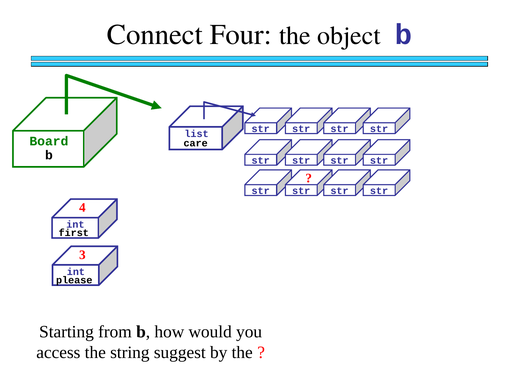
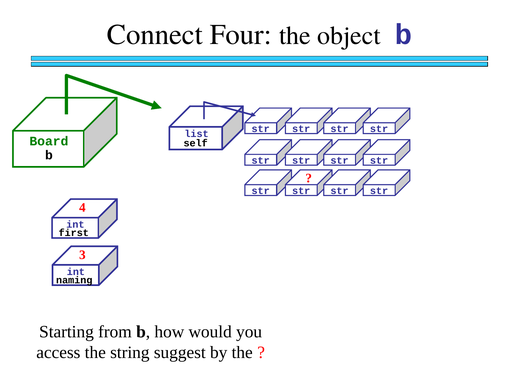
care: care -> self
please: please -> naming
